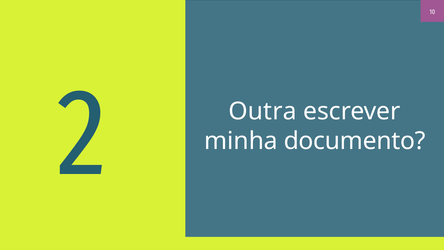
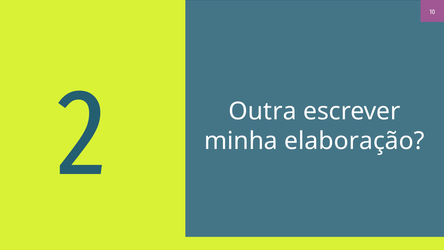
documento: documento -> elaboração
